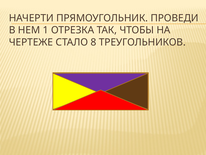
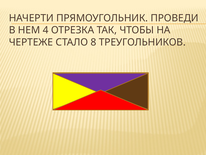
1: 1 -> 4
